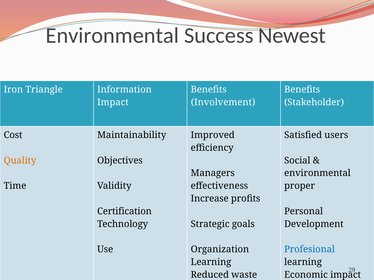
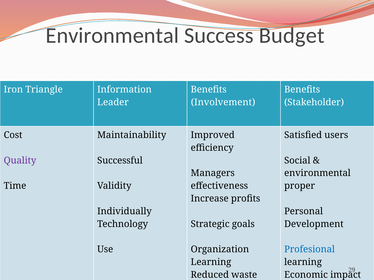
Newest: Newest -> Budget
Impact at (113, 103): Impact -> Leader
Quality colour: orange -> purple
Objectives: Objectives -> Successful
Certification: Certification -> Individually
